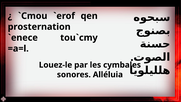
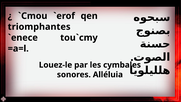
prosternation: prosternation -> triomphantes
